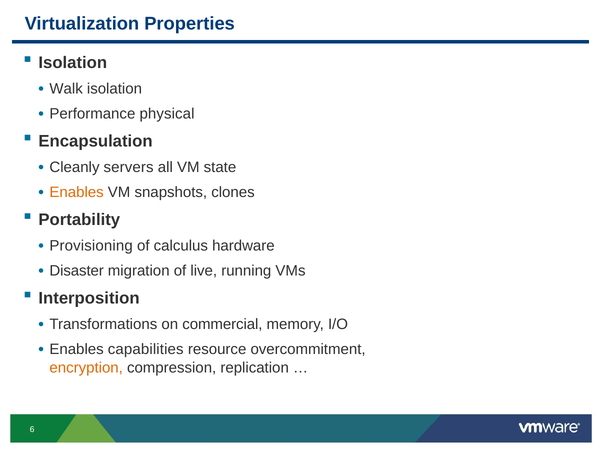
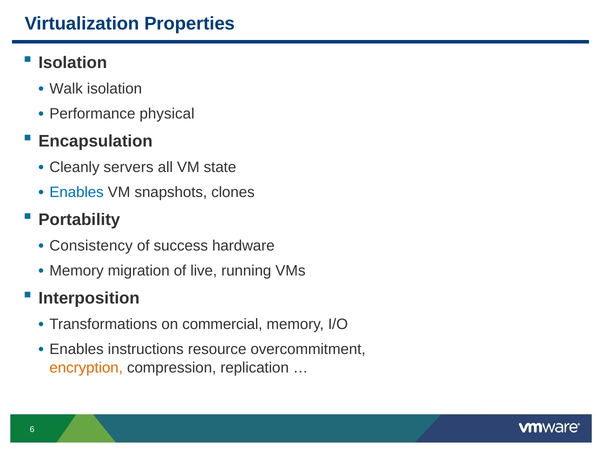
Enables at (77, 192) colour: orange -> blue
Provisioning: Provisioning -> Consistency
calculus: calculus -> success
Disaster at (77, 271): Disaster -> Memory
capabilities: capabilities -> instructions
